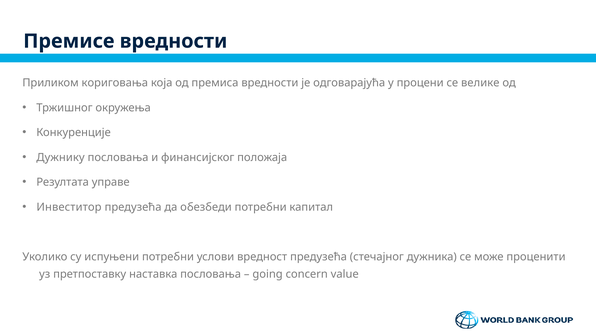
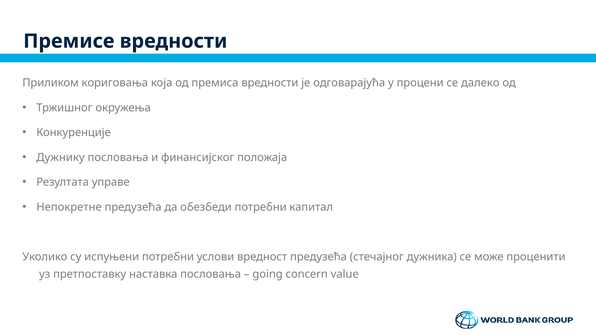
велике: велике -> далеко
Инвеститор: Инвеститор -> Непокретне
